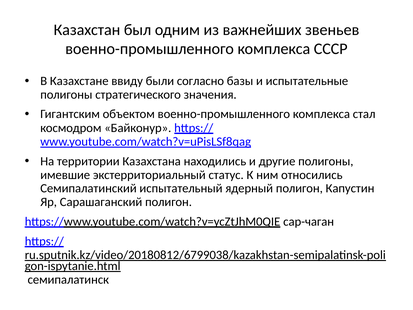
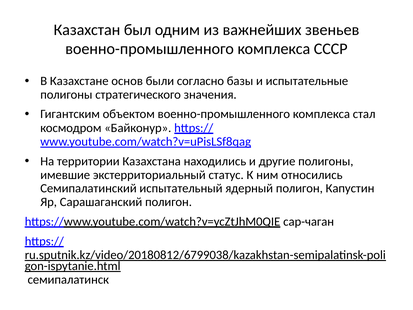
ввиду: ввиду -> основ
